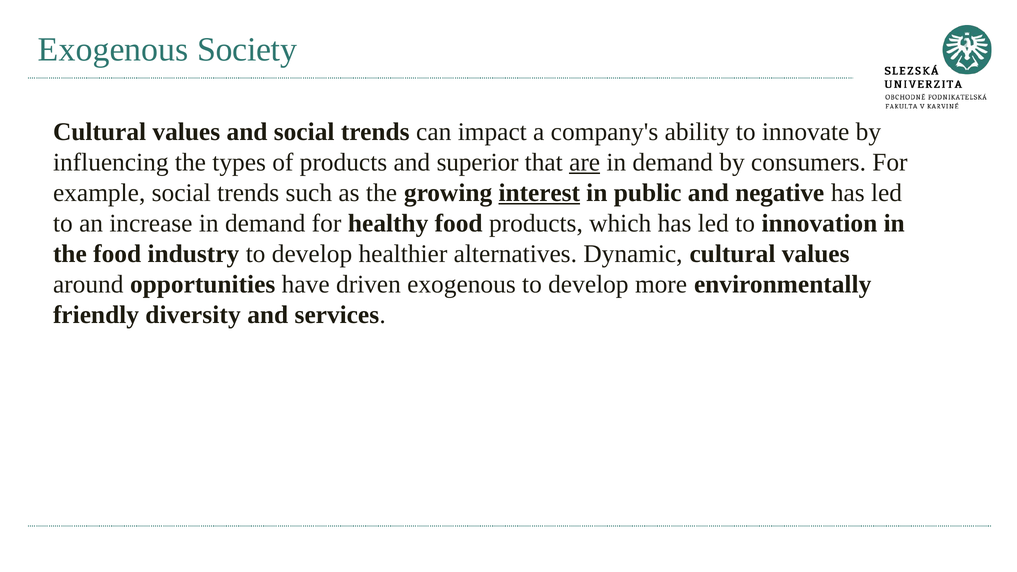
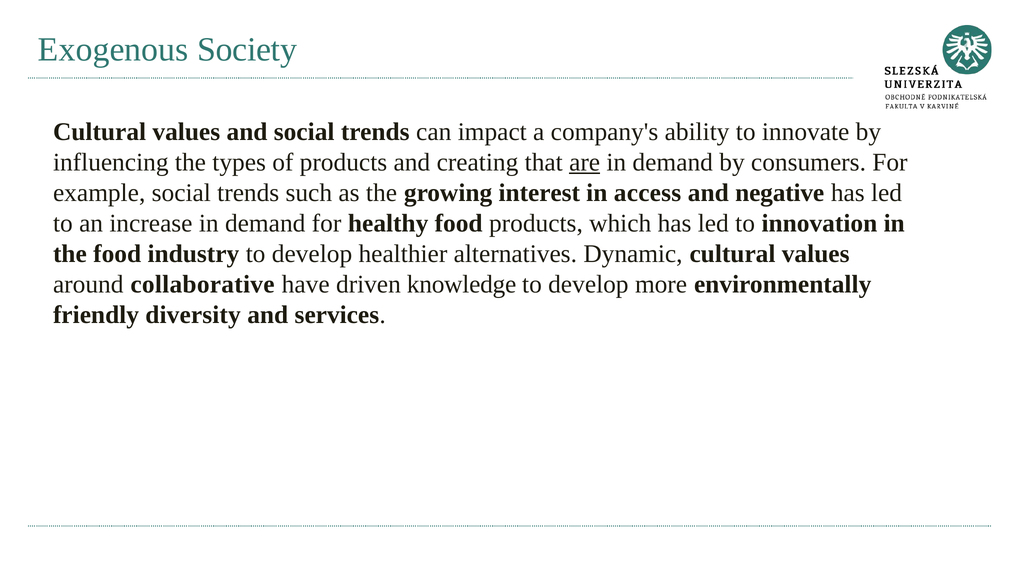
superior: superior -> creating
interest underline: present -> none
public: public -> access
opportunities: opportunities -> collaborative
driven exogenous: exogenous -> knowledge
